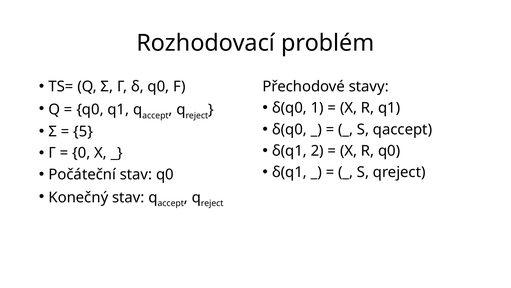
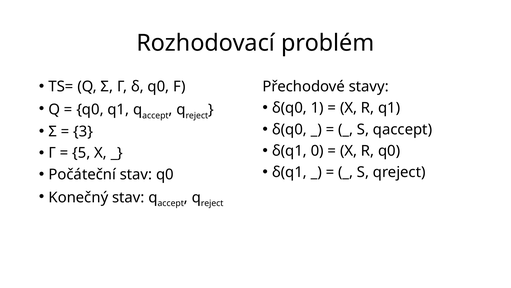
5: 5 -> 3
2: 2 -> 0
0: 0 -> 5
